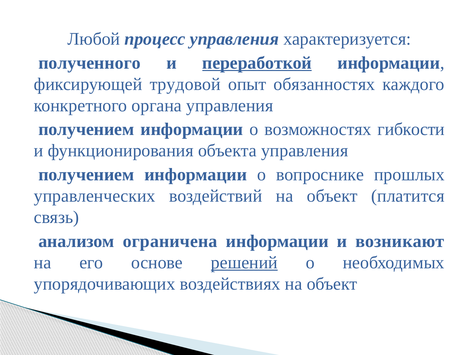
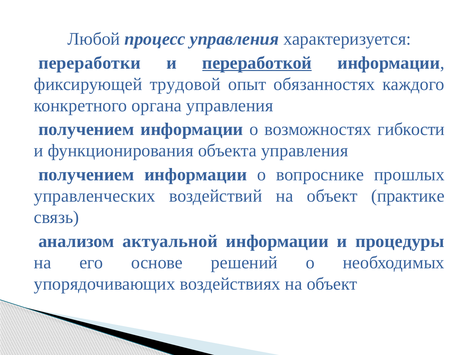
полученного: полученного -> переработки
платится: платится -> практике
ограничена: ограничена -> актуальной
возникают: возникают -> процедуры
решений underline: present -> none
